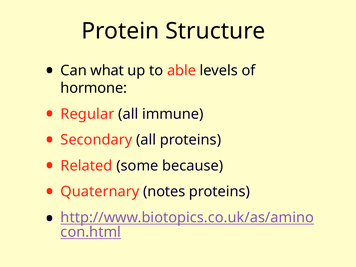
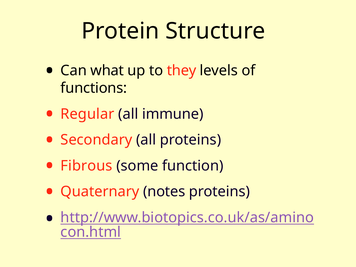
able: able -> they
hormone: hormone -> functions
Related: Related -> Fibrous
because: because -> function
